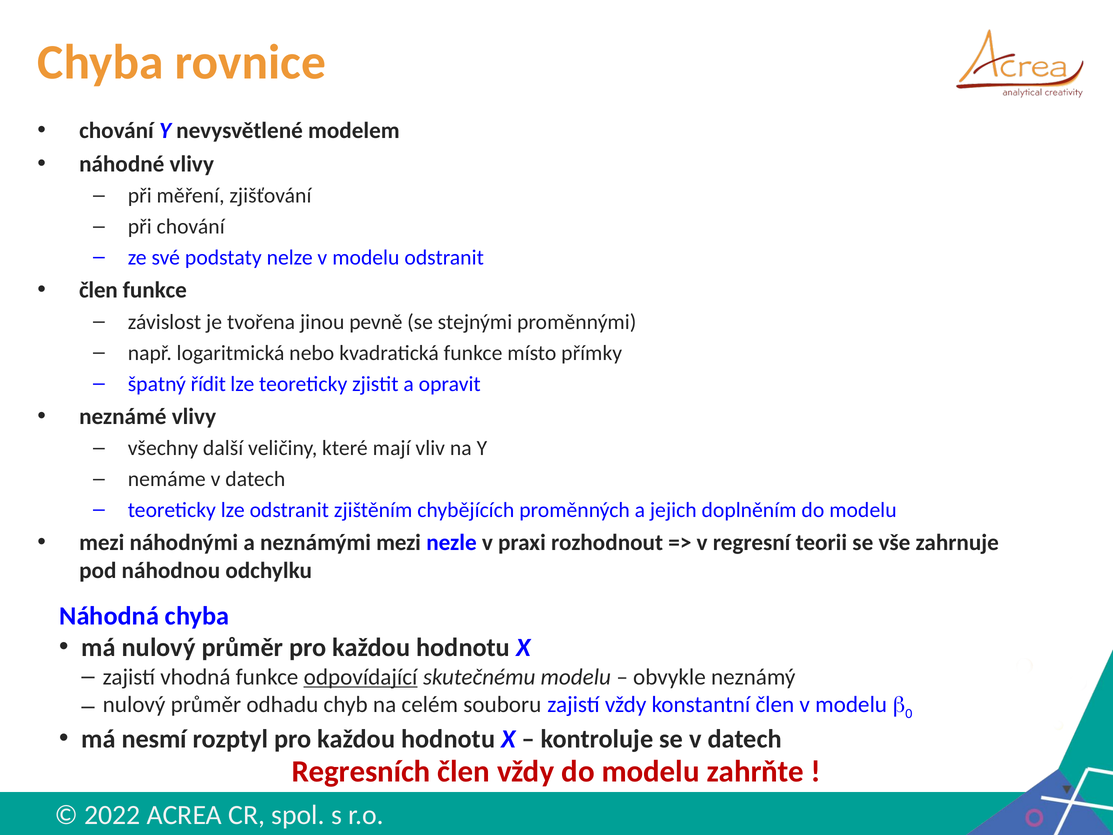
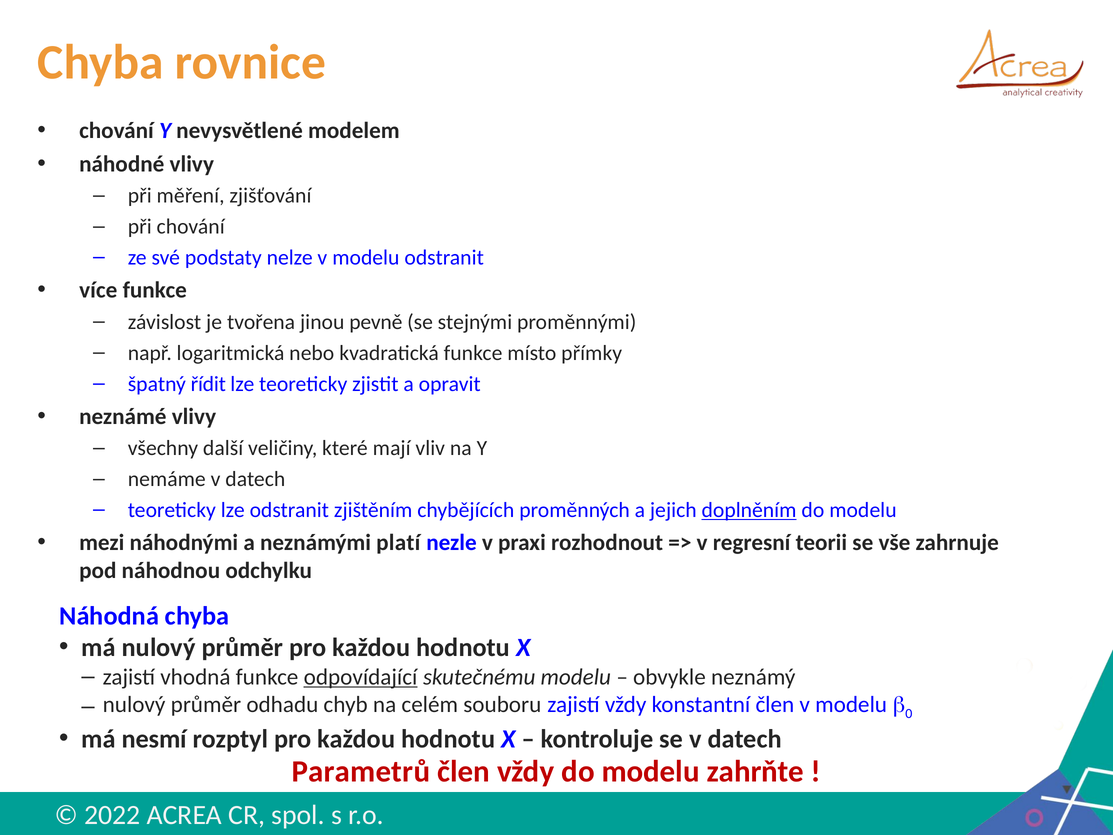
člen at (98, 290): člen -> více
doplněním underline: none -> present
neznámými mezi: mezi -> platí
Regresních: Regresních -> Parametrů
